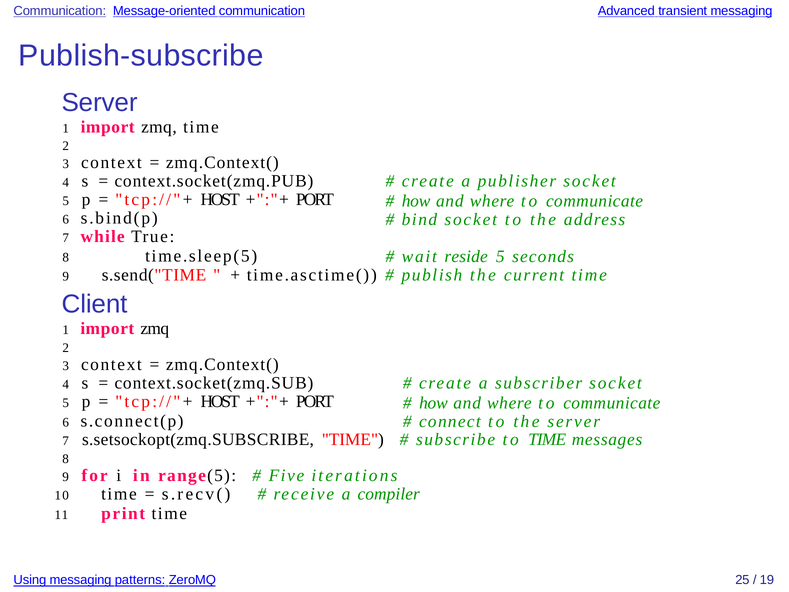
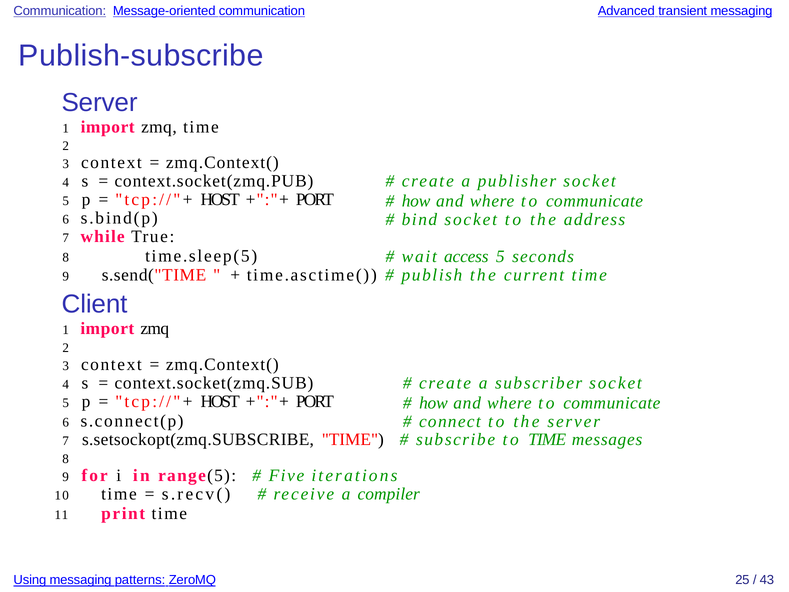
reside: reside -> access
19: 19 -> 43
